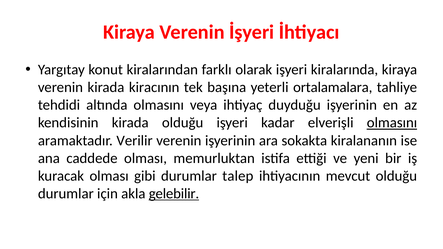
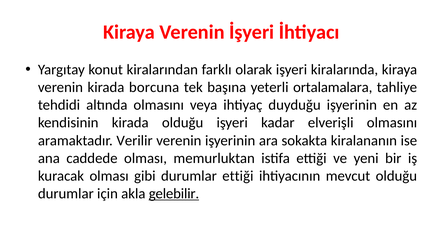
kiracının: kiracının -> borcuna
olmasını at (392, 123) underline: present -> none
durumlar talep: talep -> ettiği
